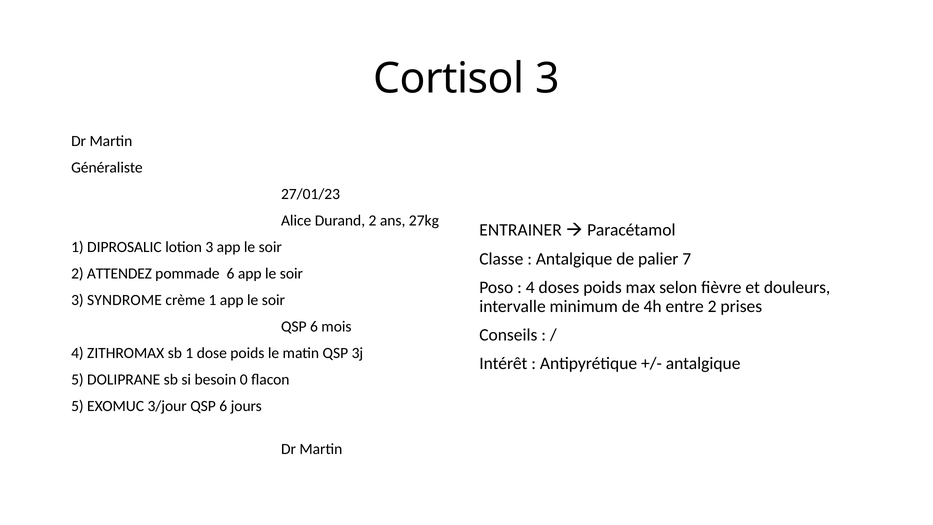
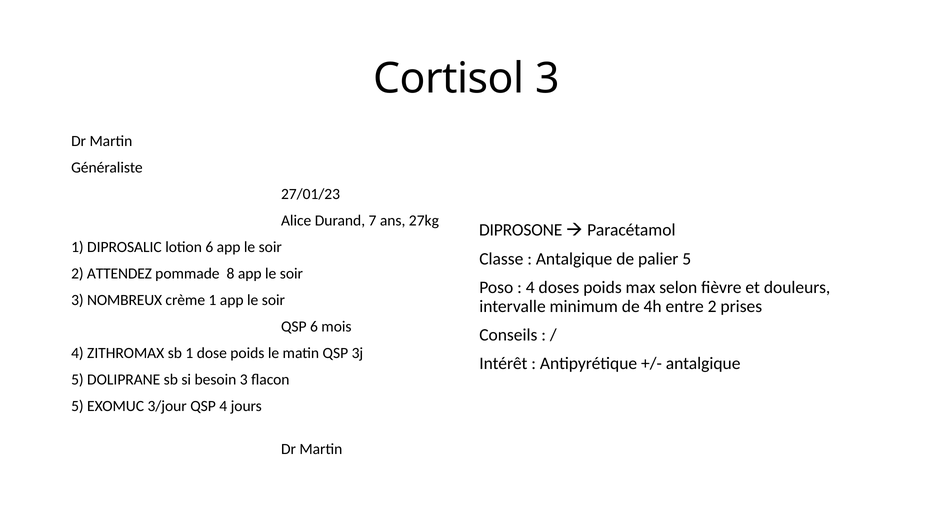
Durand 2: 2 -> 7
ENTRAINER: ENTRAINER -> DIPROSONE
lotion 3: 3 -> 6
palier 7: 7 -> 5
pommade 6: 6 -> 8
SYNDROME: SYNDROME -> NOMBREUX
besoin 0: 0 -> 3
3/jour QSP 6: 6 -> 4
